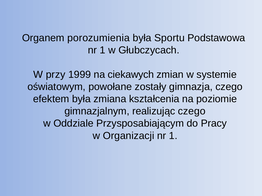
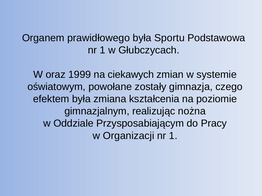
porozumienia: porozumienia -> prawidłowego
przy: przy -> oraz
realizując czego: czego -> nożna
